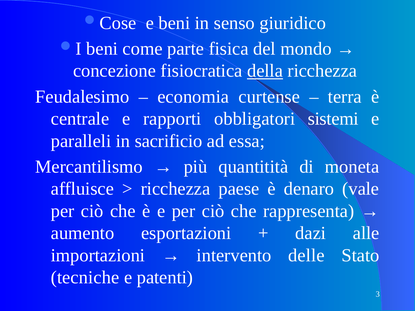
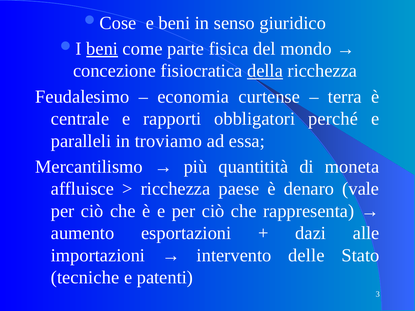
beni at (102, 49) underline: none -> present
sistemi: sistemi -> perché
sacrificio: sacrificio -> troviamo
